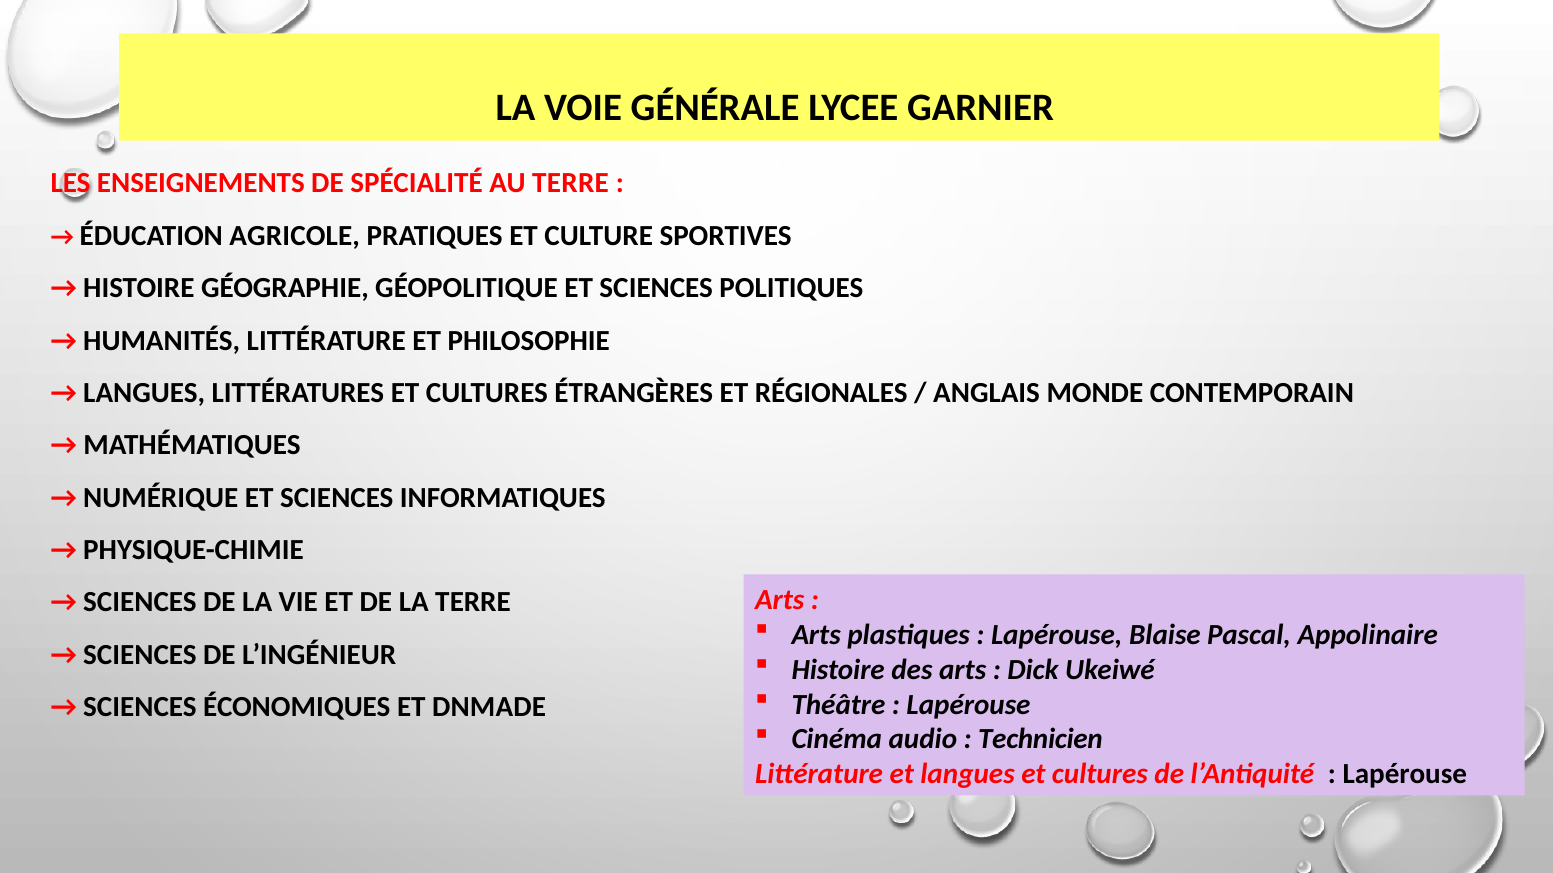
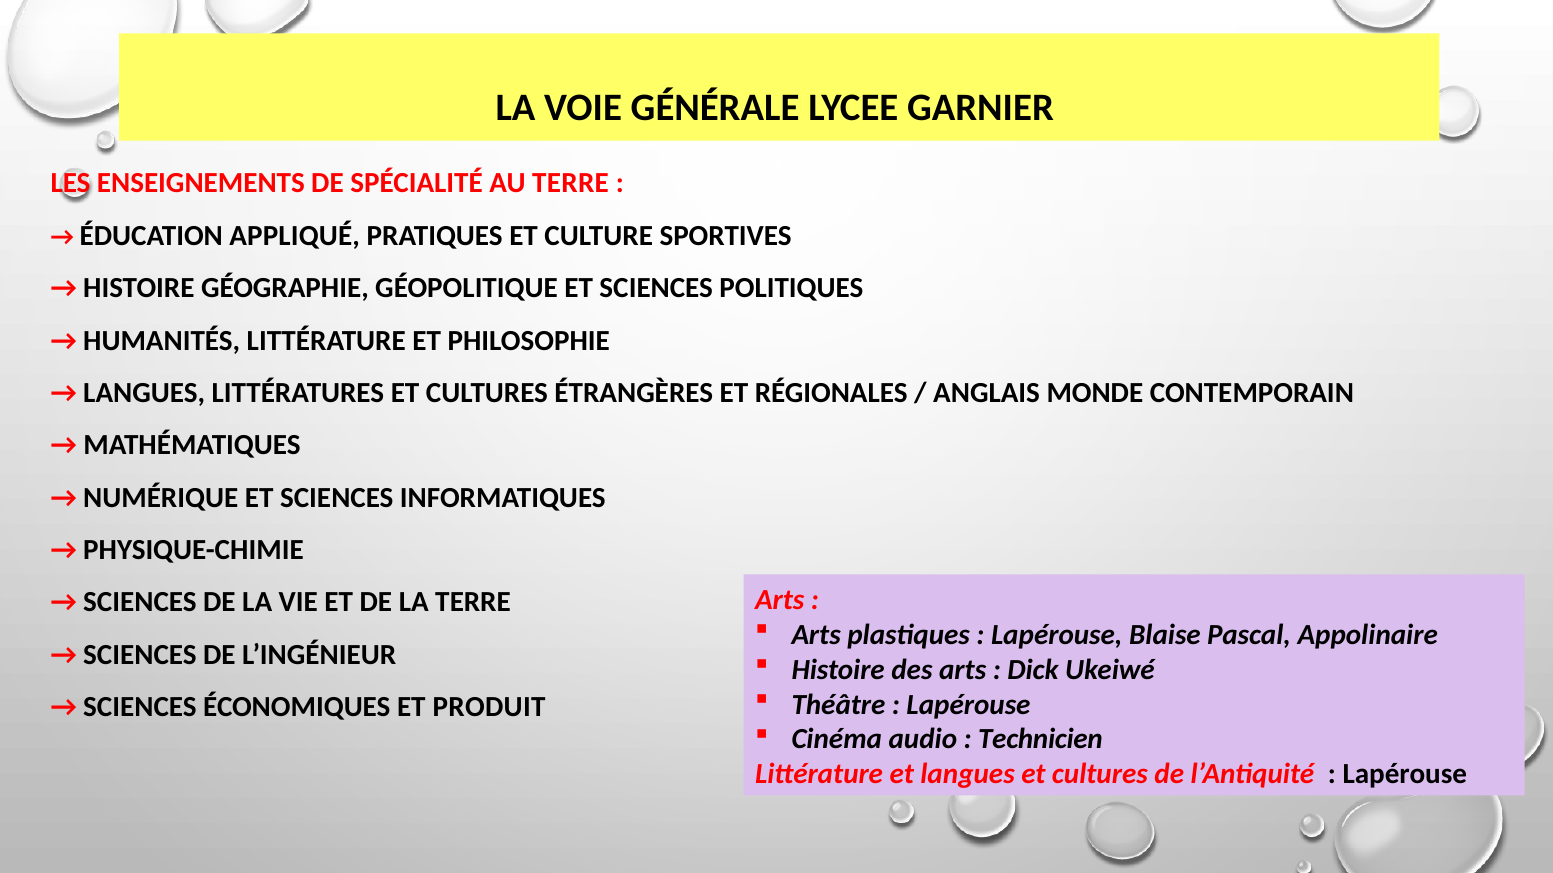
AGRICOLE: AGRICOLE -> APPLIQUÉ
DNMADE: DNMADE -> PRODUIT
